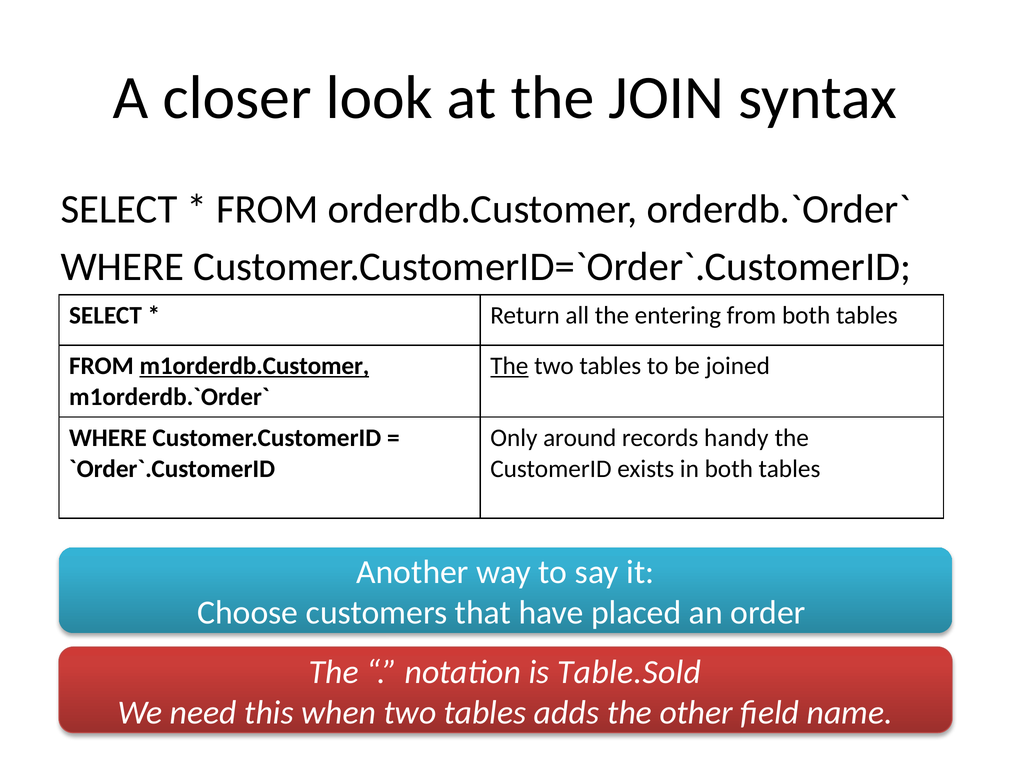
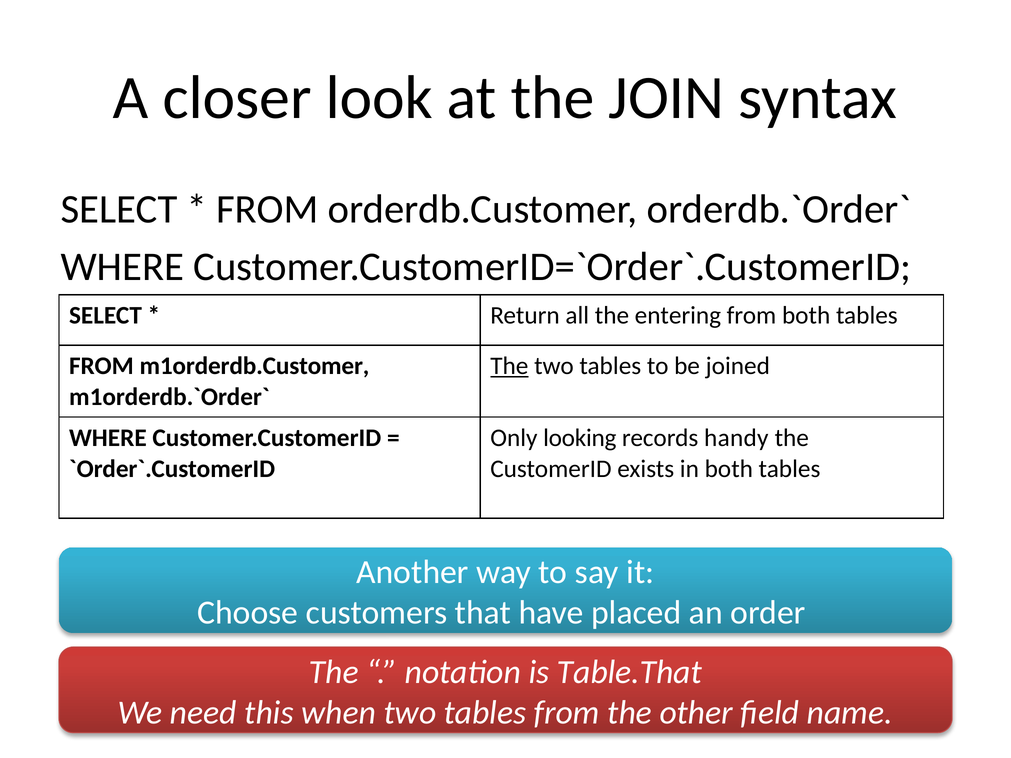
m1orderdb.Customer underline: present -> none
around: around -> looking
Table.Sold: Table.Sold -> Table.That
two tables adds: adds -> from
